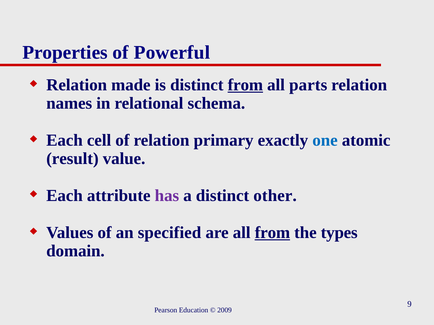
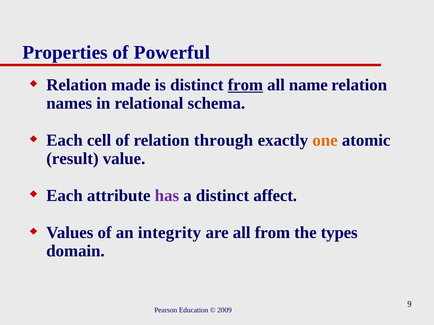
parts: parts -> name
primary: primary -> through
one colour: blue -> orange
other: other -> affect
specified: specified -> integrity
from at (272, 233) underline: present -> none
